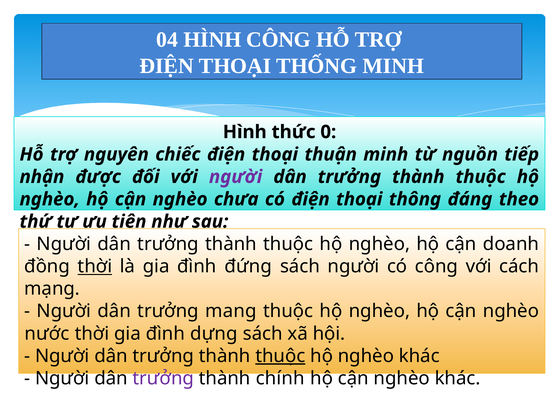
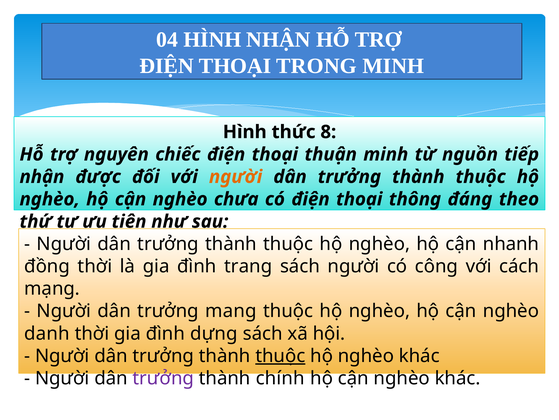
HÌNH CÔNG: CÔNG -> NHẬN
THỐNG: THỐNG -> TRONG
0: 0 -> 8
người at (236, 176) colour: purple -> orange
doanh: doanh -> nhanh
thời at (95, 266) underline: present -> none
đứng: đứng -> trang
nước: nước -> danh
